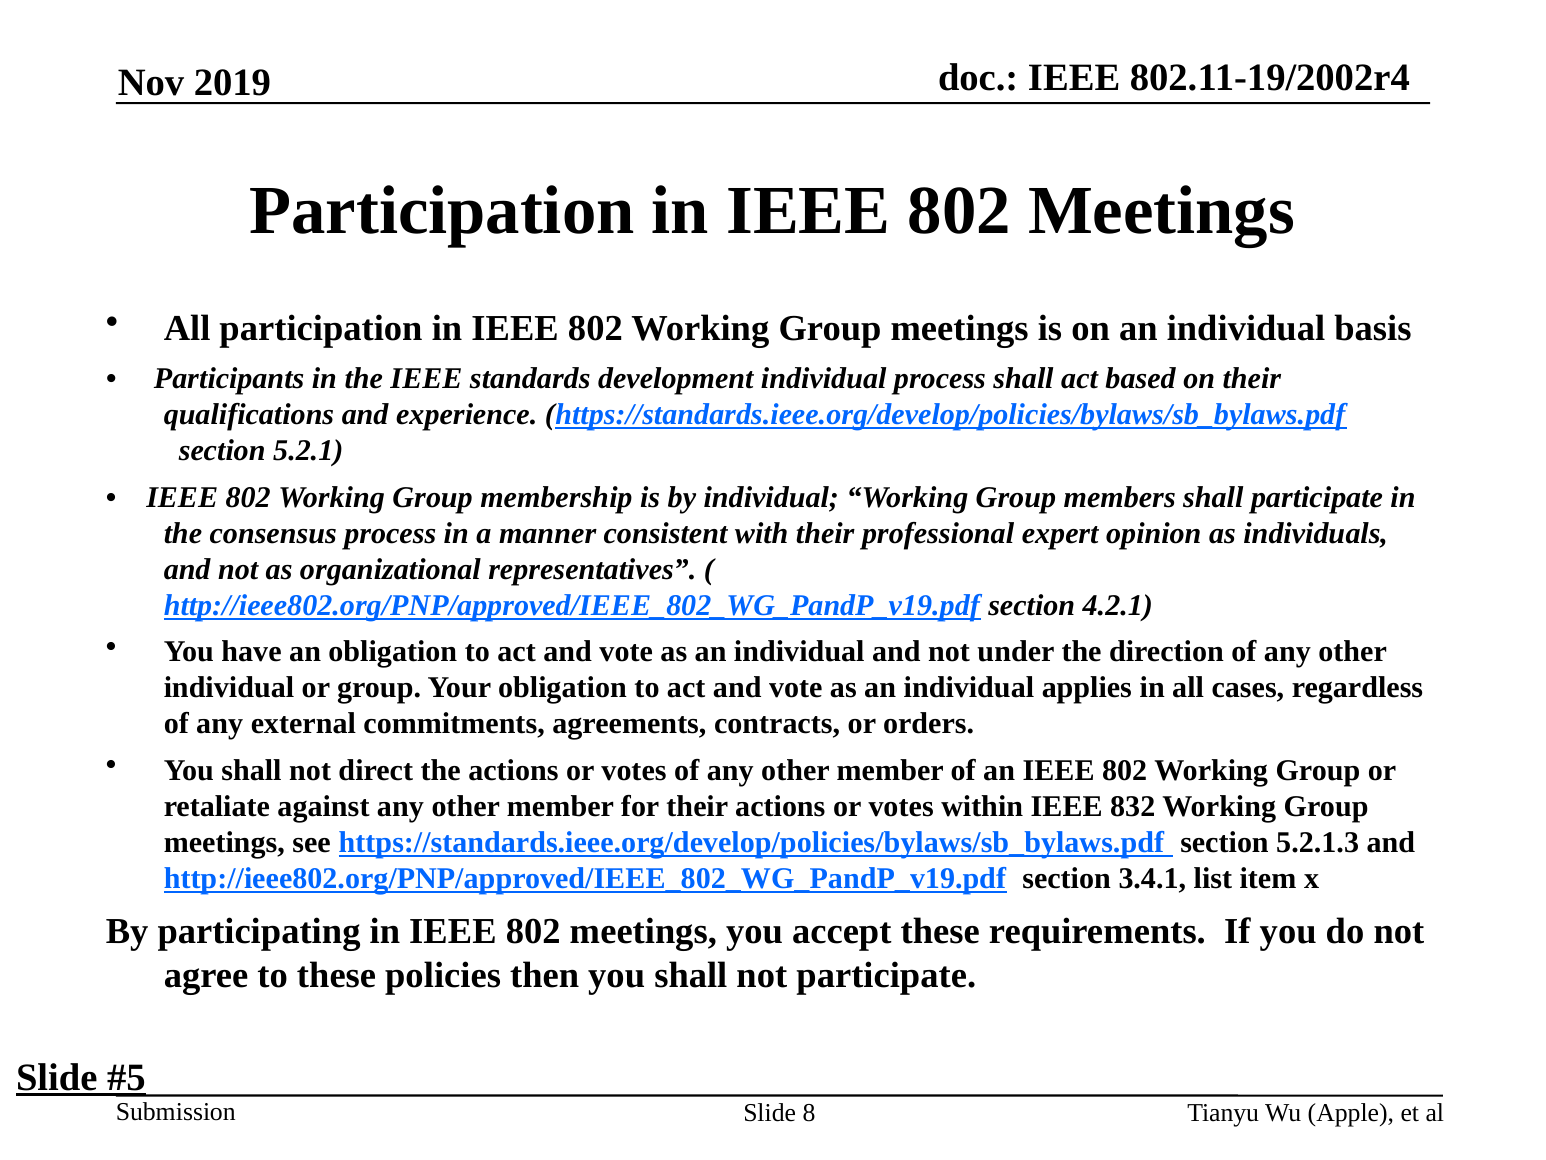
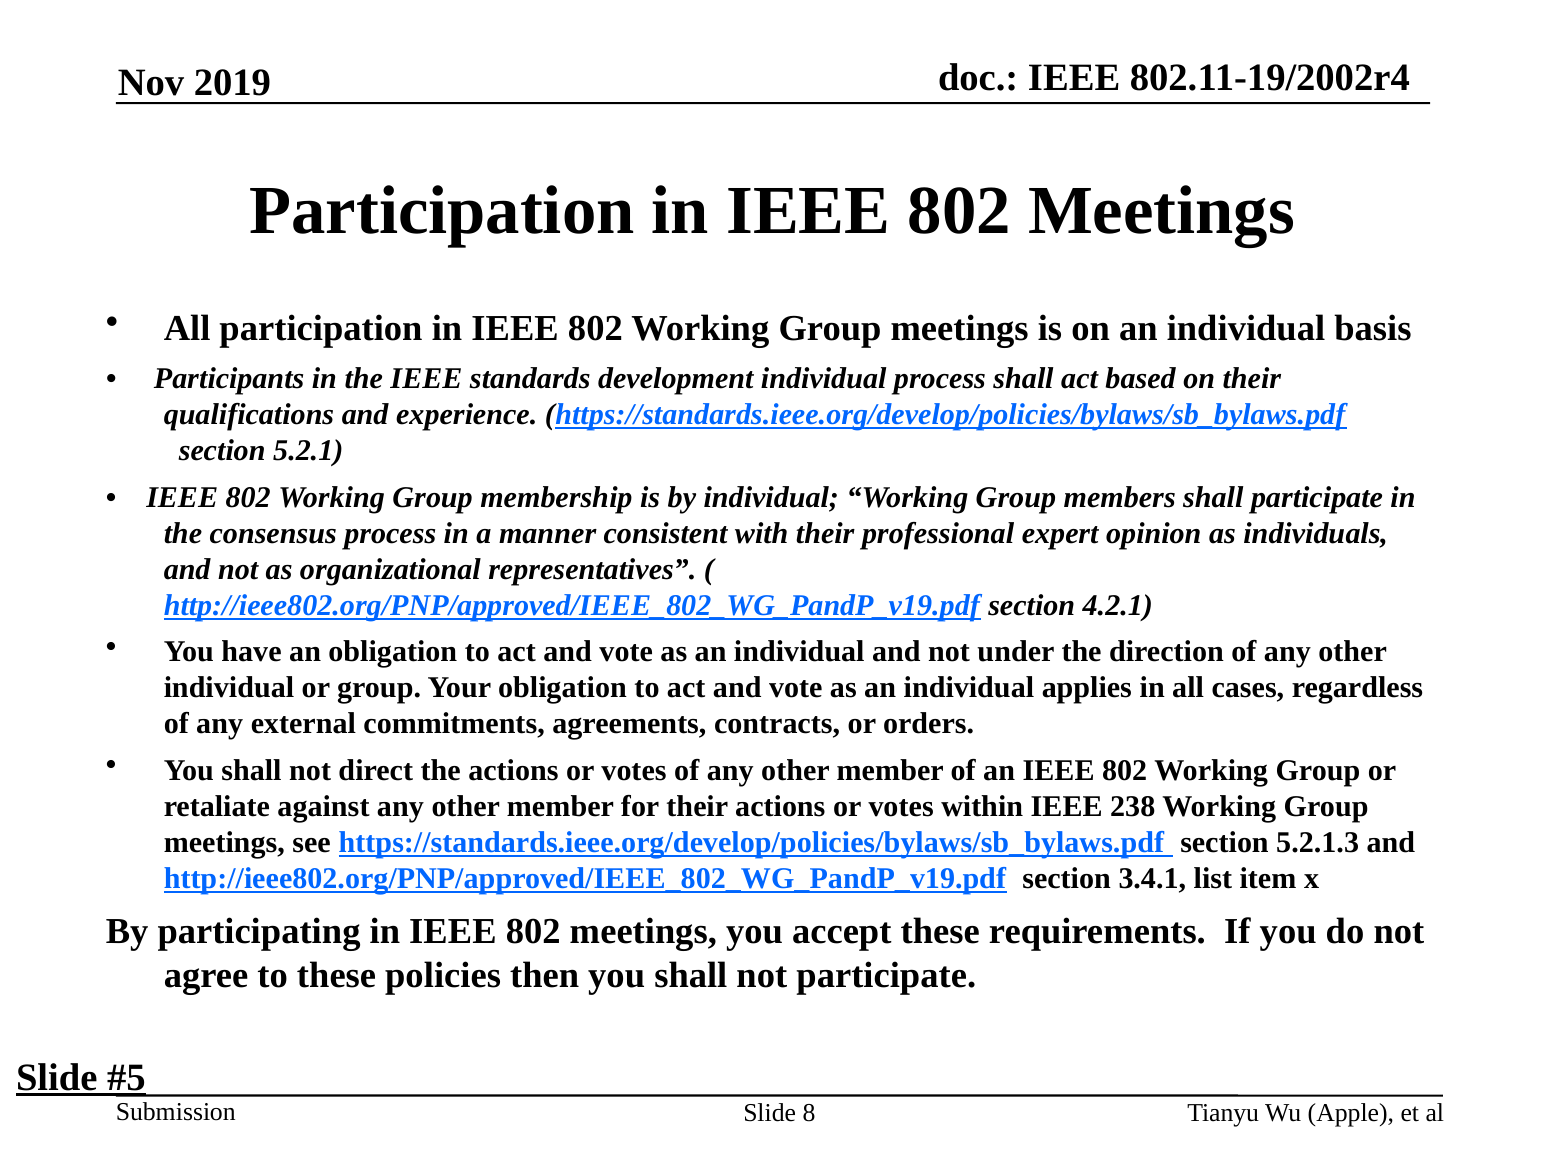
832: 832 -> 238
